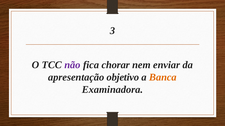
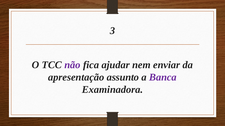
chorar: chorar -> ajudar
objetivo: objetivo -> assunto
Banca colour: orange -> purple
